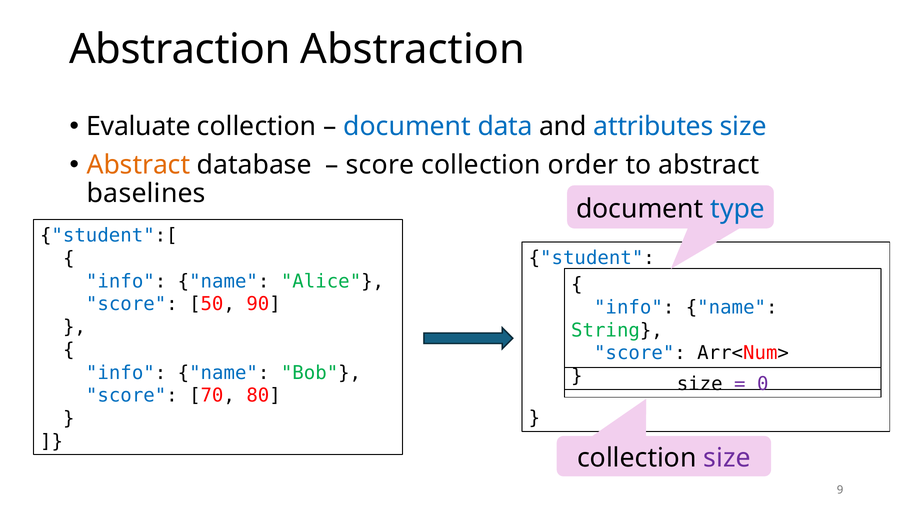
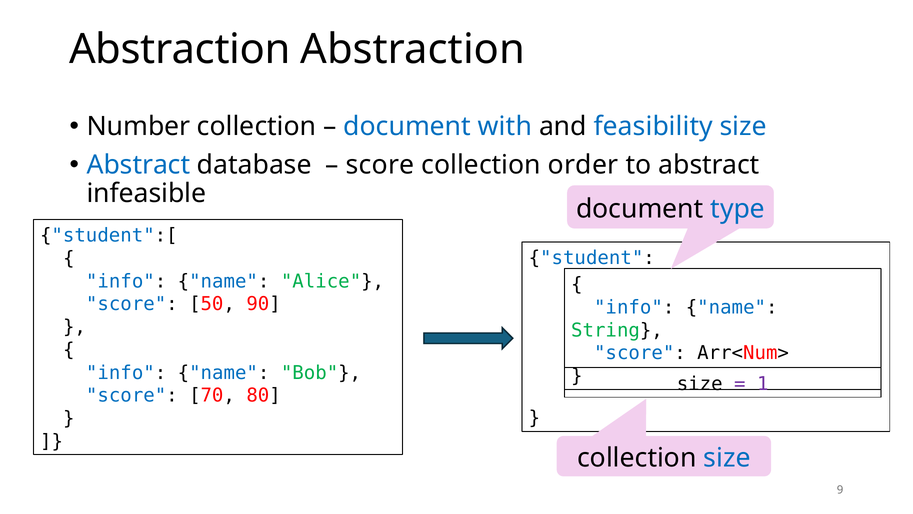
Evaluate: Evaluate -> Number
data: data -> with
attributes: attributes -> feasibility
Abstract at (138, 165) colour: orange -> blue
baselines: baselines -> infeasible
0: 0 -> 1
size at (727, 458) colour: purple -> blue
